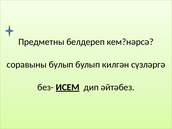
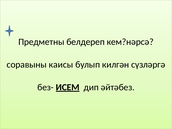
соравыны булып: булып -> каисы
